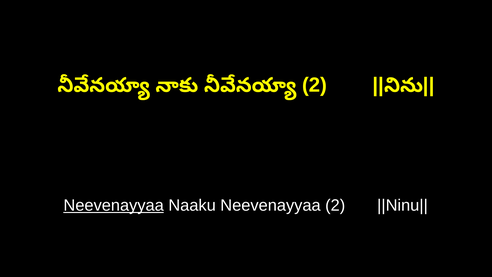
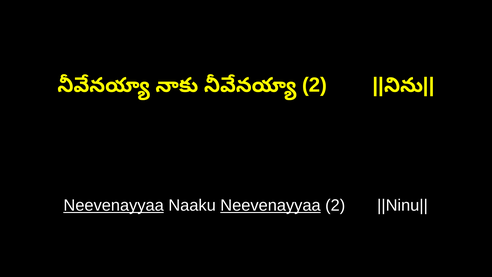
Neevenayyaa at (270, 205) underline: none -> present
